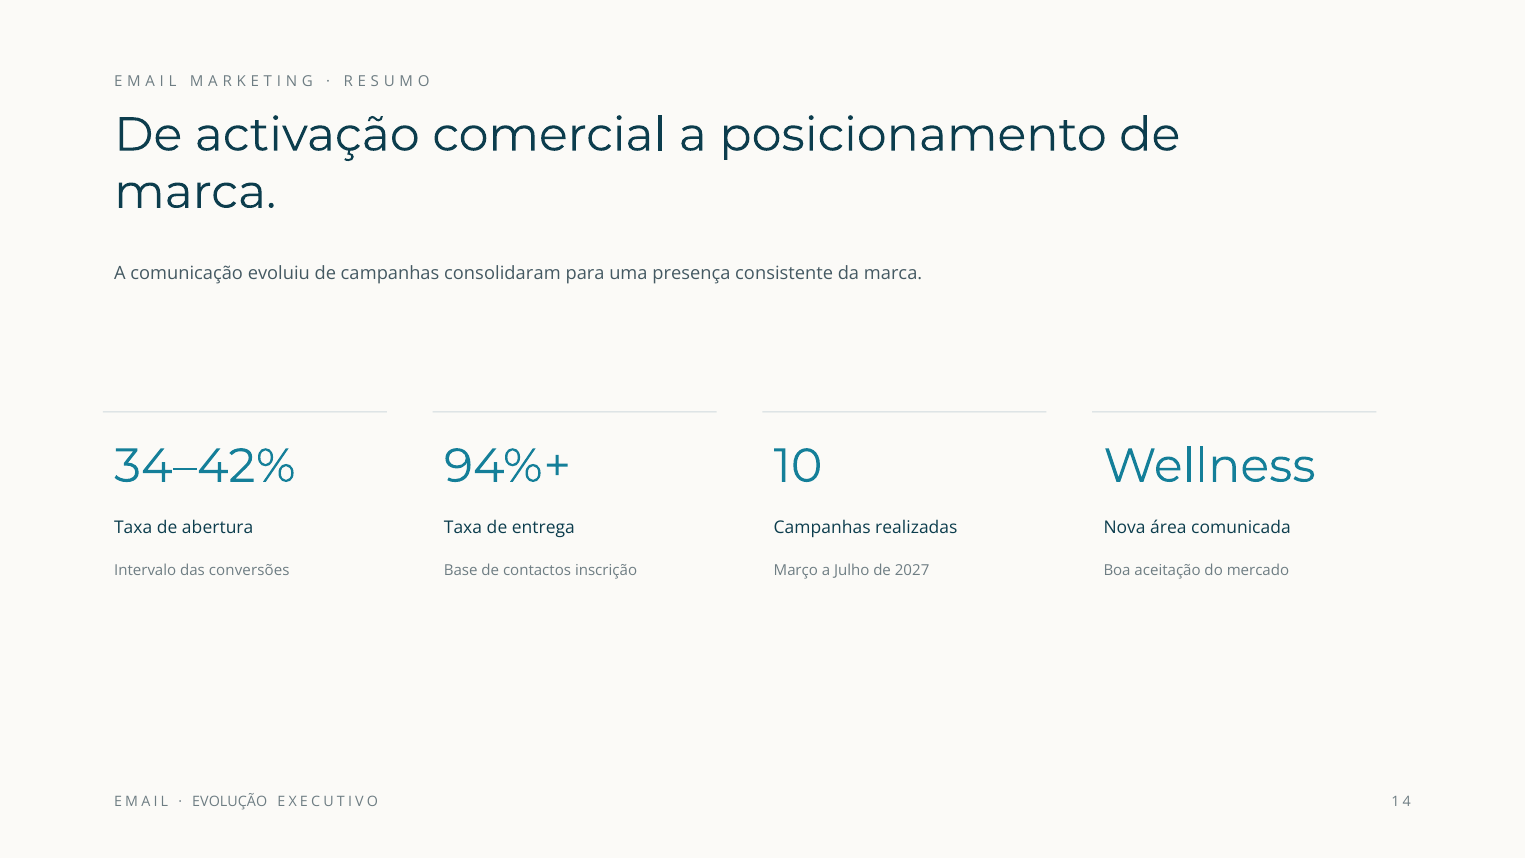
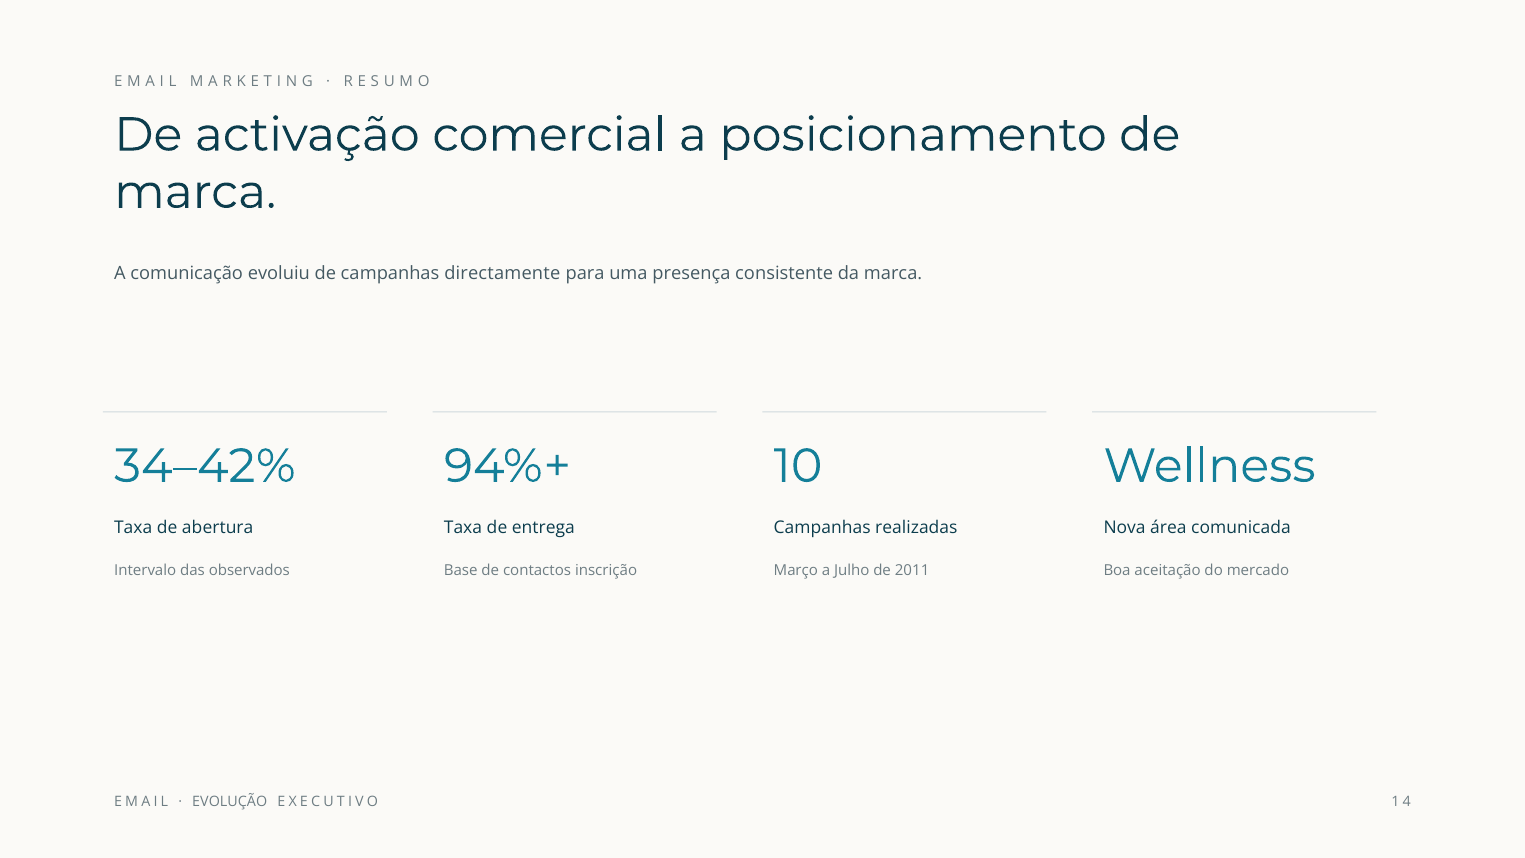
consolidaram: consolidaram -> directamente
conversões: conversões -> observados
2027: 2027 -> 2011
